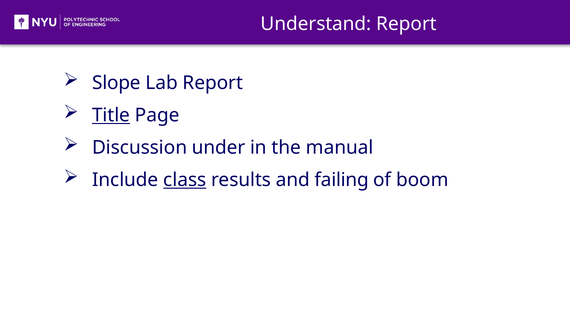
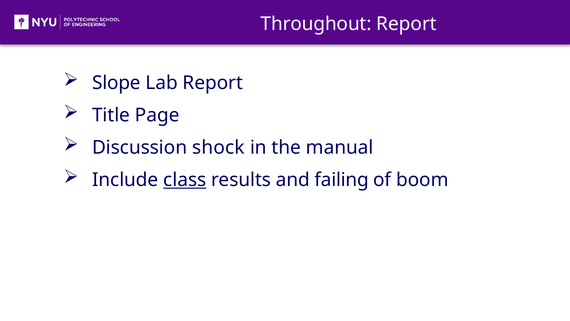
Understand: Understand -> Throughout
Title underline: present -> none
under: under -> shock
